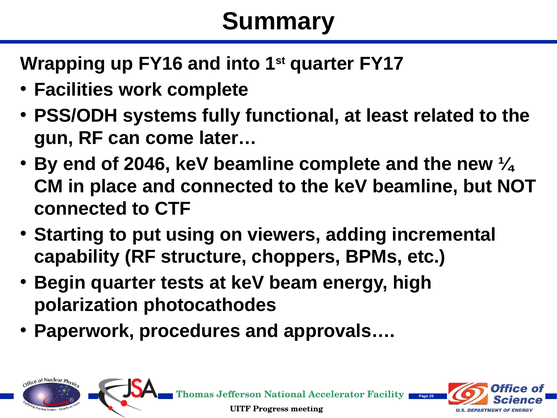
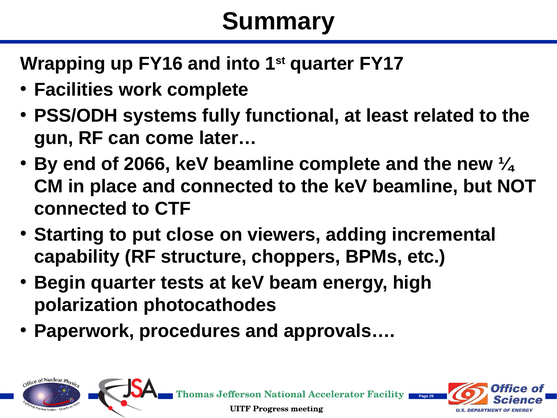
2046: 2046 -> 2066
using: using -> close
